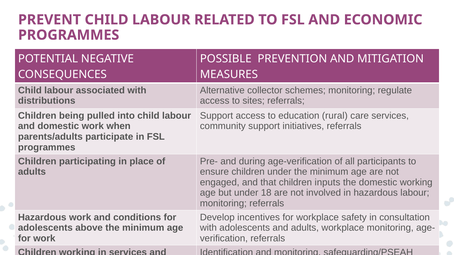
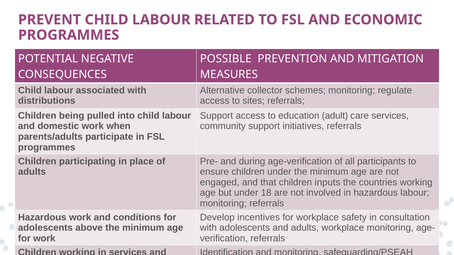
rural: rural -> adult
the domestic: domestic -> countries
